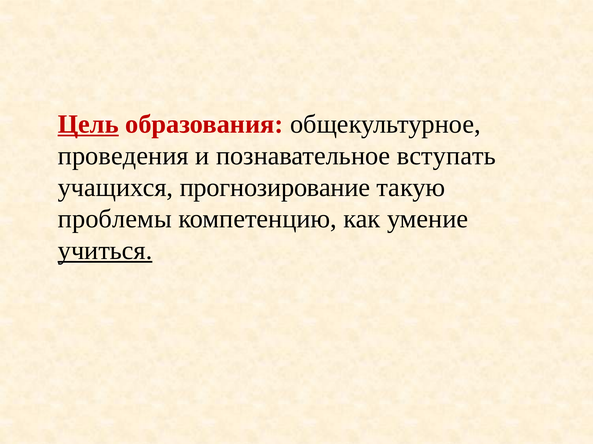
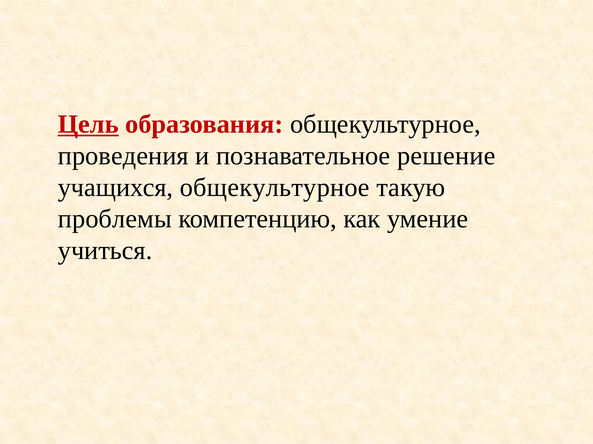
вступать: вступать -> решение
учащихся прогнозирование: прогнозирование -> общекультурное
учиться underline: present -> none
